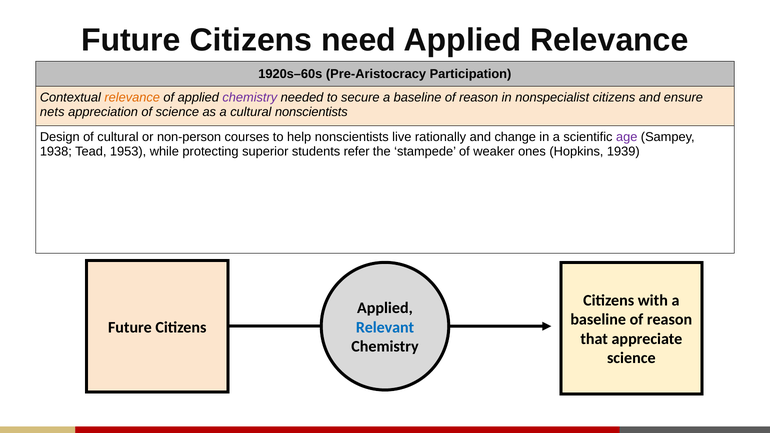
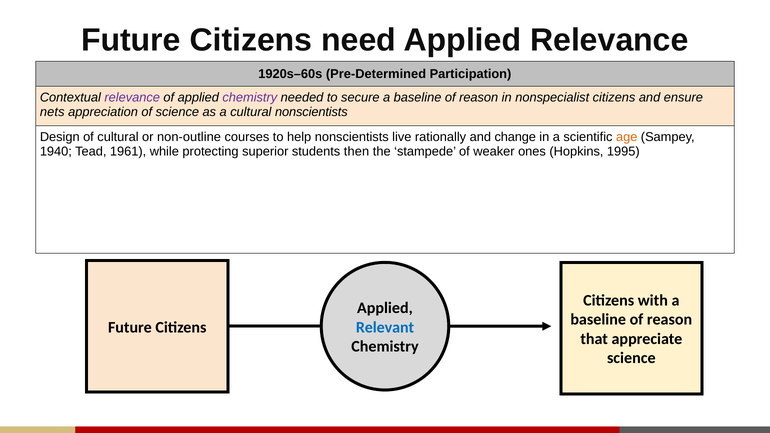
Pre-Aristocracy: Pre-Aristocracy -> Pre-Determined
relevance at (132, 98) colour: orange -> purple
non-person: non-person -> non-outline
age colour: purple -> orange
1938: 1938 -> 1940
1953: 1953 -> 1961
refer: refer -> then
1939: 1939 -> 1995
